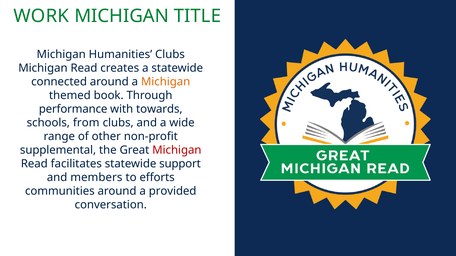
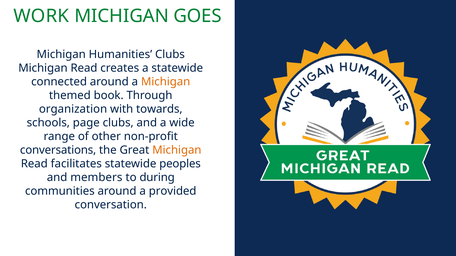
TITLE: TITLE -> GOES
performance: performance -> organization
from: from -> page
supplemental: supplemental -> conversations
Michigan at (177, 150) colour: red -> orange
support: support -> peoples
efforts: efforts -> during
